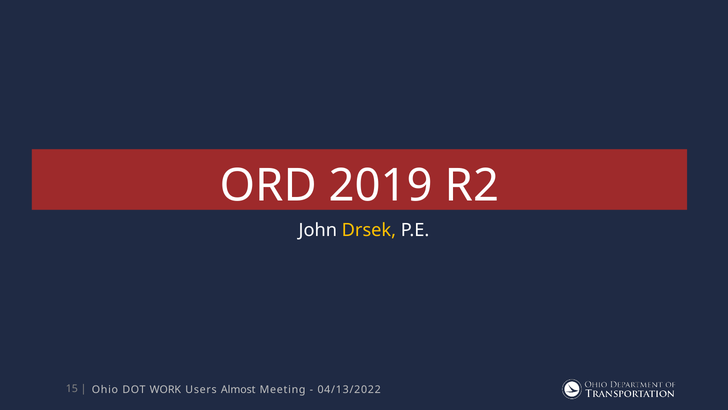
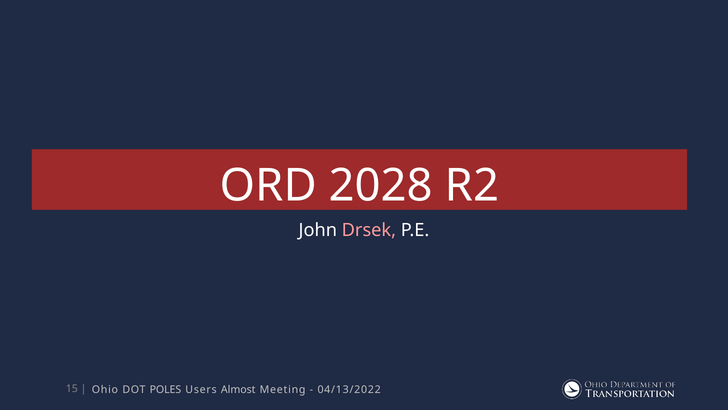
2019: 2019 -> 2028
Drsek colour: yellow -> pink
WORK: WORK -> POLES
